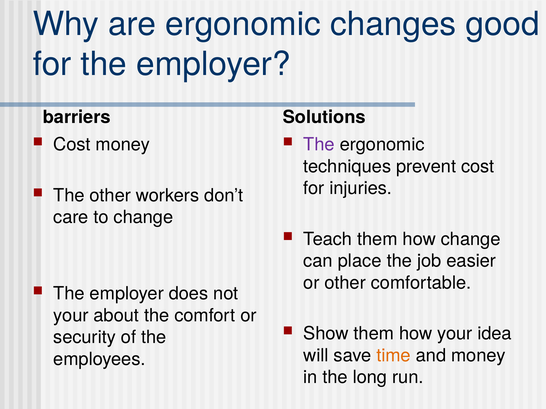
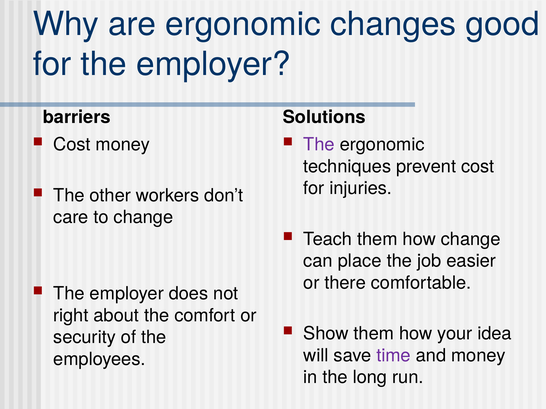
or other: other -> there
your at (71, 316): your -> right
time colour: orange -> purple
